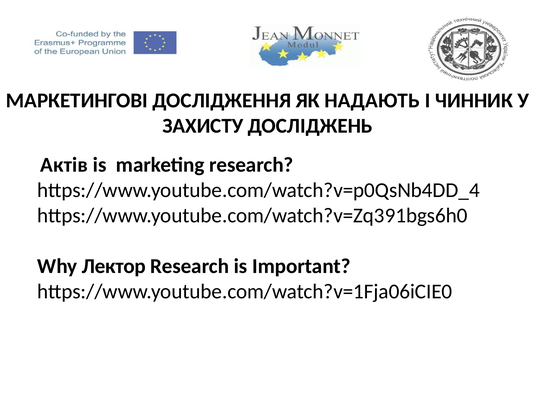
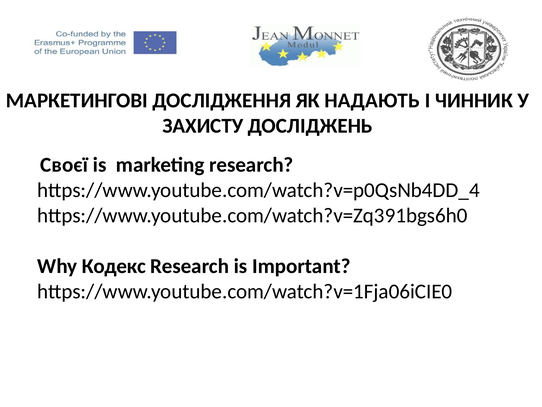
Актів: Актів -> Своєї
Лектор: Лектор -> Кодекс
